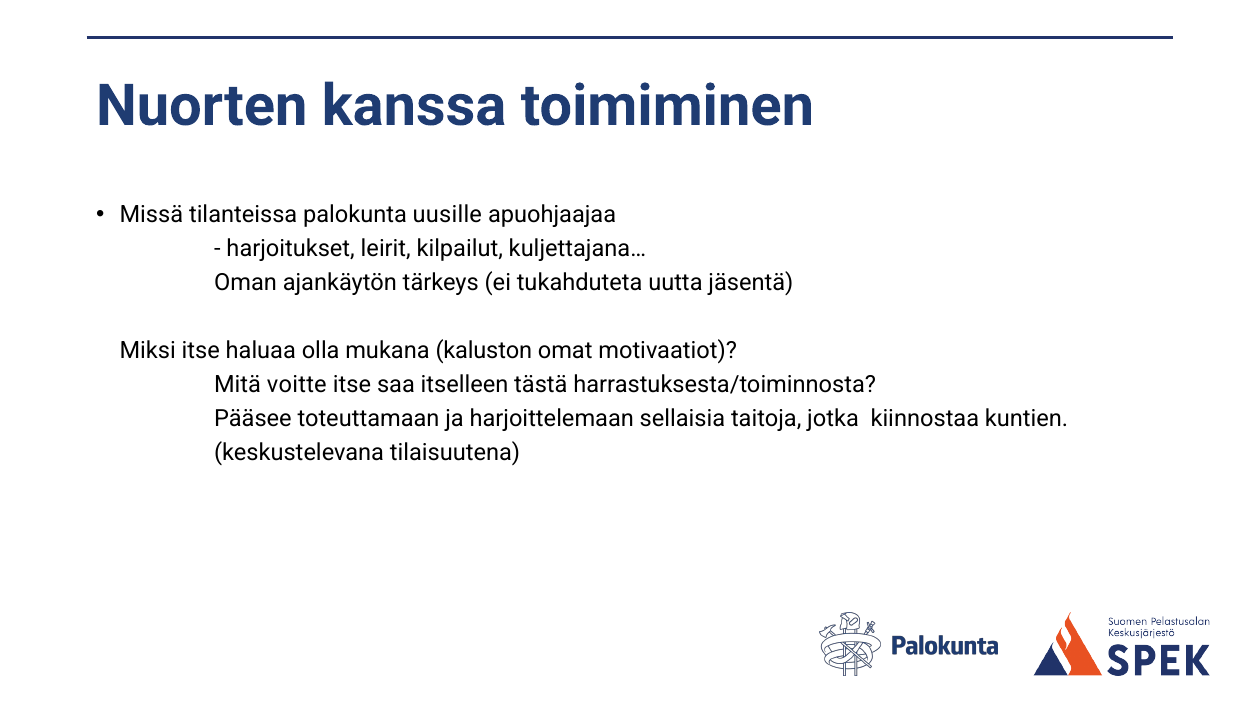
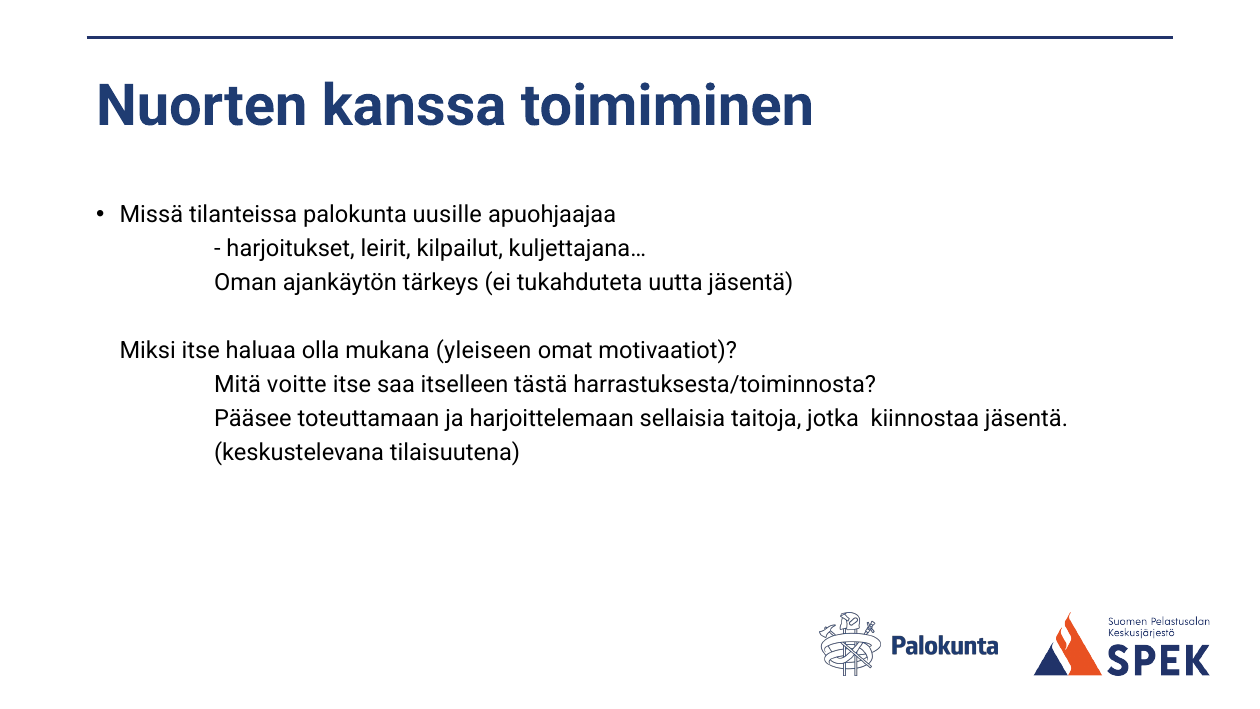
kaluston: kaluston -> yleiseen
kiinnostaa kuntien: kuntien -> jäsentä
